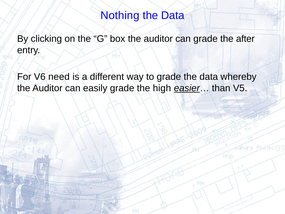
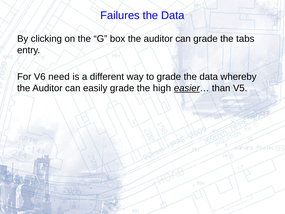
Nothing: Nothing -> Failures
after: after -> tabs
